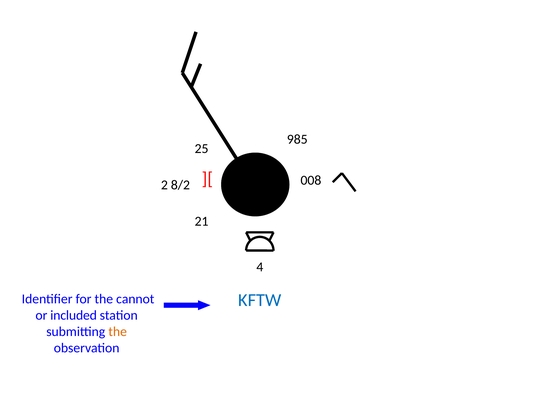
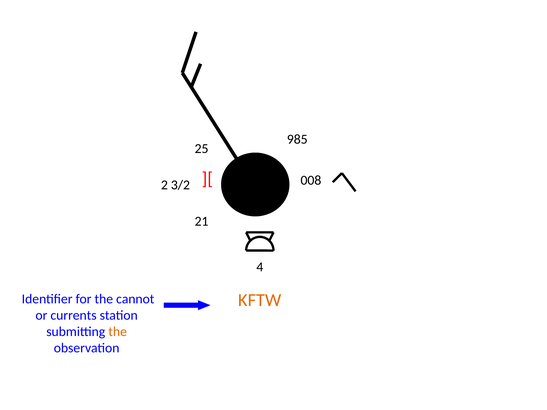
8/2: 8/2 -> 3/2
KFTW colour: blue -> orange
included: included -> currents
